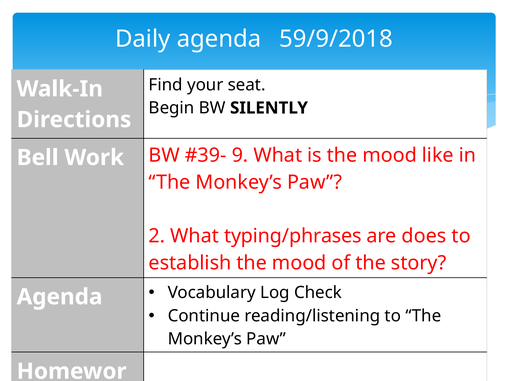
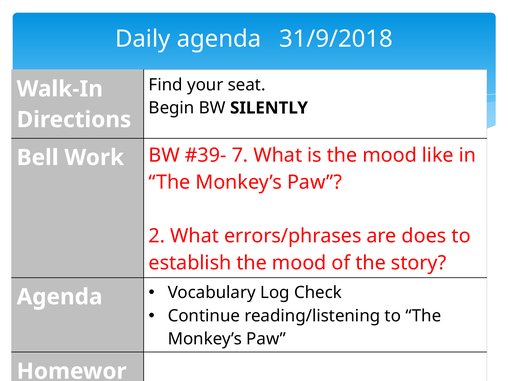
59/9/2018: 59/9/2018 -> 31/9/2018
9: 9 -> 7
typing/phrases: typing/phrases -> errors/phrases
